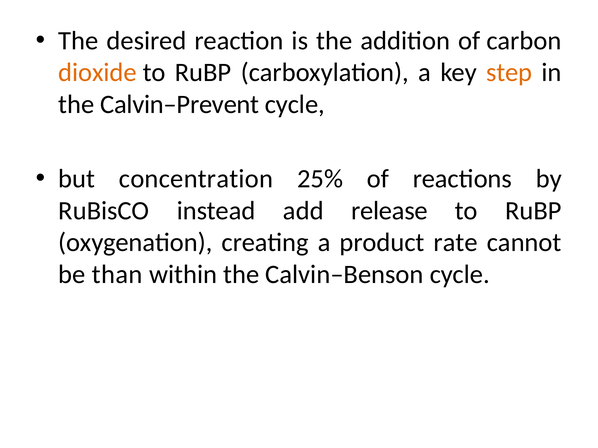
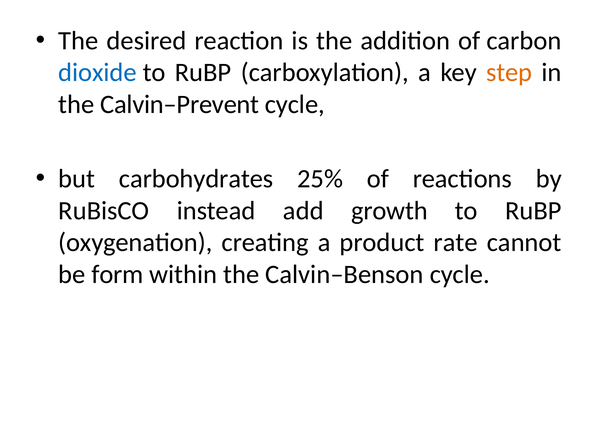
dioxide colour: orange -> blue
concentration: concentration -> carbohydrates
release: release -> growth
than: than -> form
